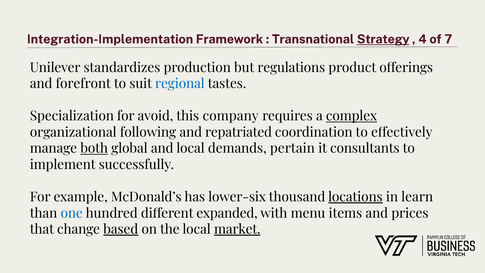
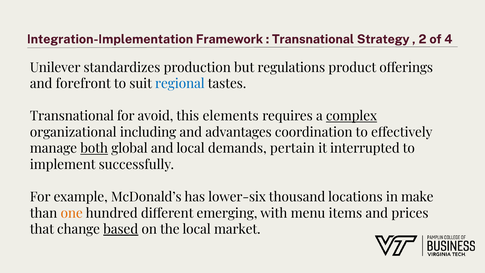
Strategy underline: present -> none
4: 4 -> 2
7: 7 -> 4
Specialization at (72, 116): Specialization -> Transnational
company: company -> elements
following: following -> including
repatriated: repatriated -> advantages
consultants: consultants -> interrupted
locations underline: present -> none
learn: learn -> make
one colour: blue -> orange
expanded: expanded -> emerging
market underline: present -> none
